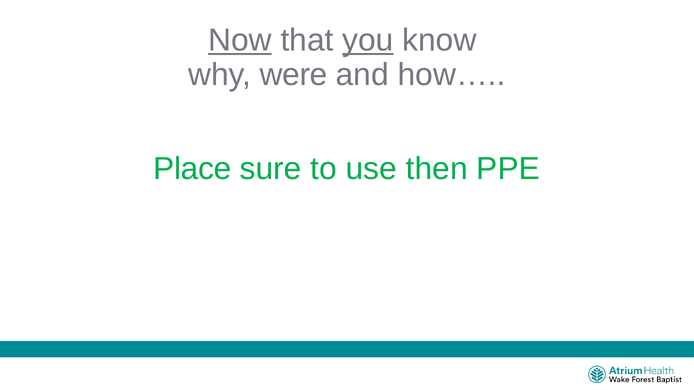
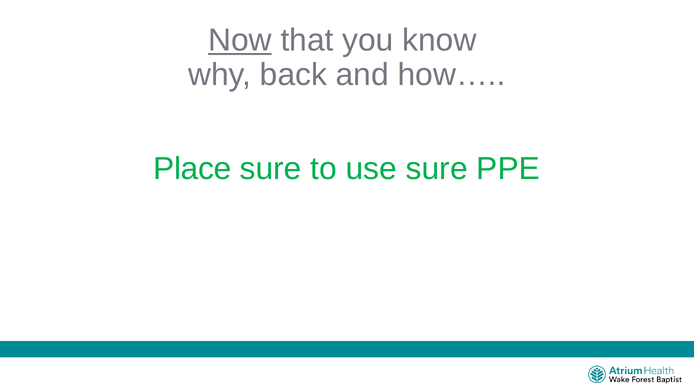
you underline: present -> none
were: were -> back
use then: then -> sure
